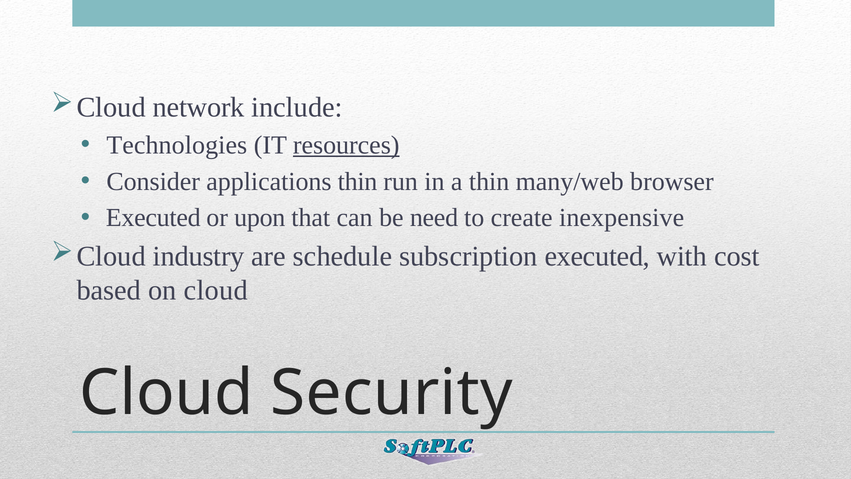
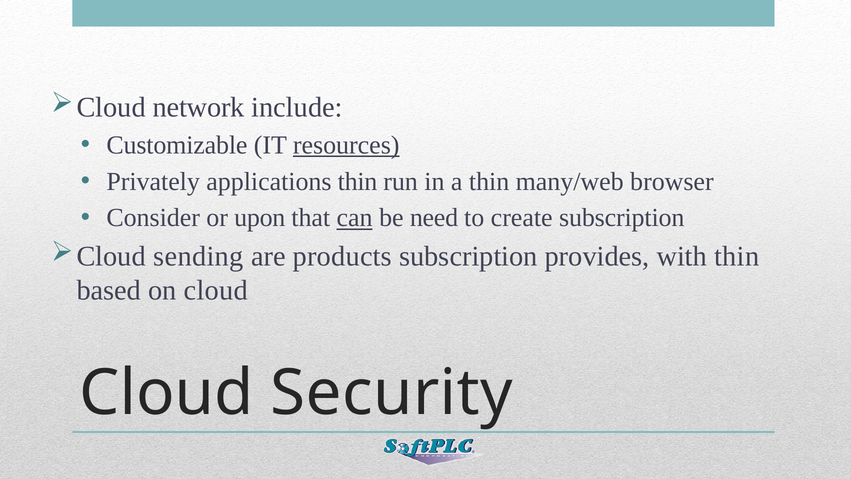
Technologies: Technologies -> Customizable
Consider: Consider -> Privately
Executed at (153, 218): Executed -> Consider
can underline: none -> present
create inexpensive: inexpensive -> subscription
industry: industry -> sending
schedule: schedule -> products
subscription executed: executed -> provides
with cost: cost -> thin
